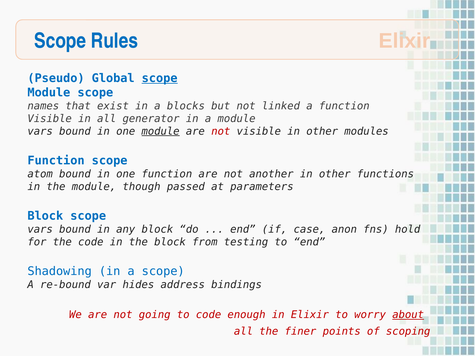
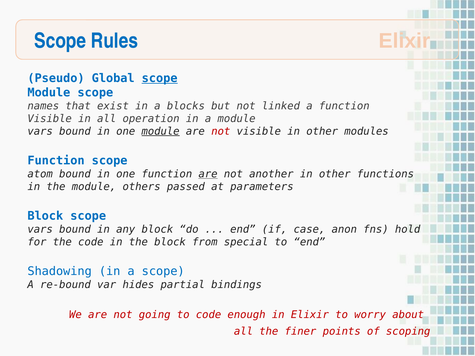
generator: generator -> operation
are at (208, 174) underline: none -> present
though: though -> others
testing: testing -> special
address: address -> partial
about underline: present -> none
